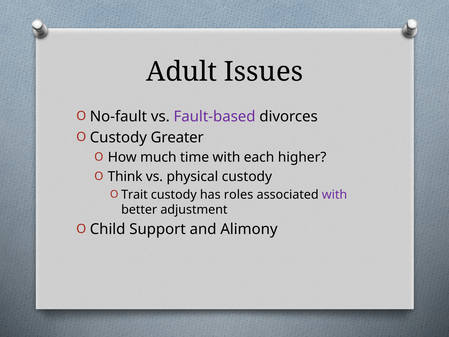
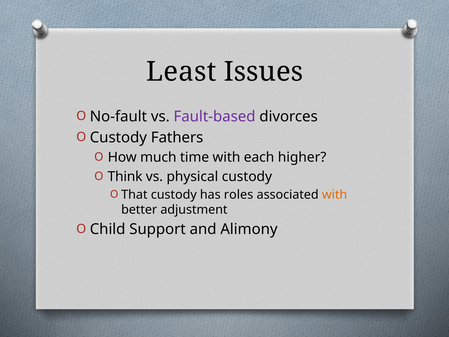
Adult: Adult -> Least
Greater: Greater -> Fathers
Trait: Trait -> That
with at (335, 194) colour: purple -> orange
